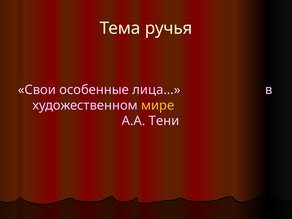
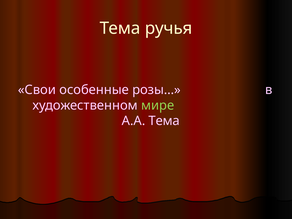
лица…: лица… -> розы…
мире colour: yellow -> light green
А.А Тени: Тени -> Тема
